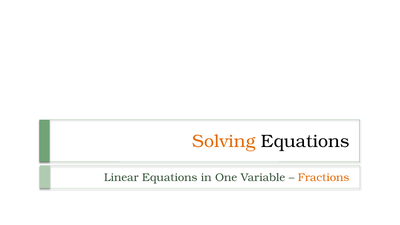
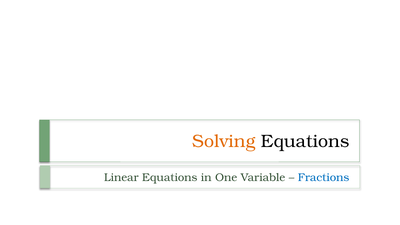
Fractions colour: orange -> blue
